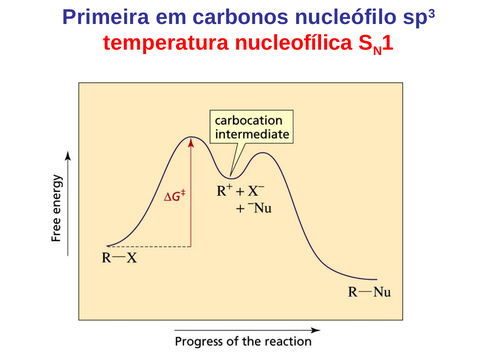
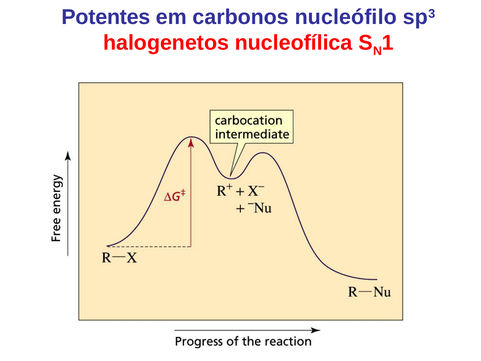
Primeira: Primeira -> Potentes
temperatura: temperatura -> halogenetos
